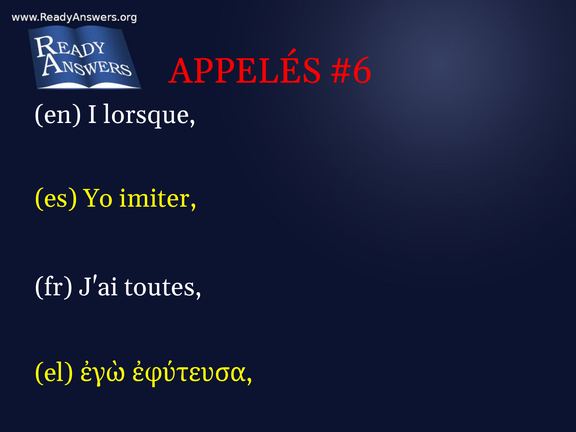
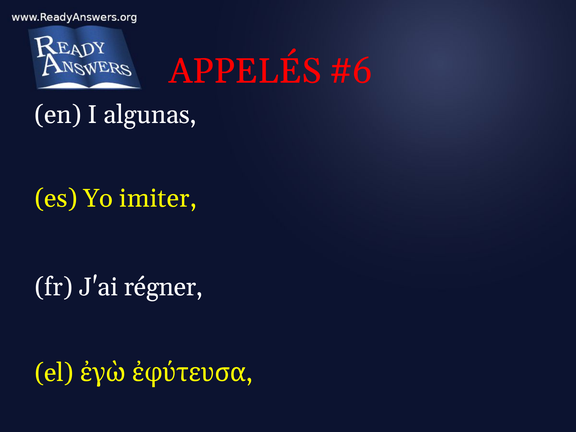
lorsque: lorsque -> algunas
toutes: toutes -> régner
